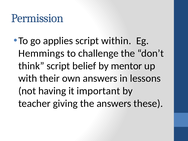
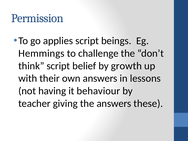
within: within -> beings
mentor: mentor -> growth
important: important -> behaviour
